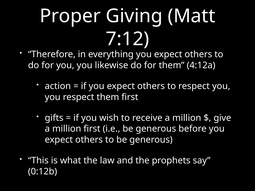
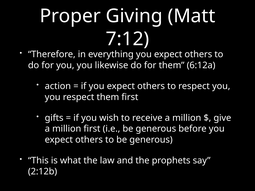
4:12a: 4:12a -> 6:12a
0:12b: 0:12b -> 2:12b
